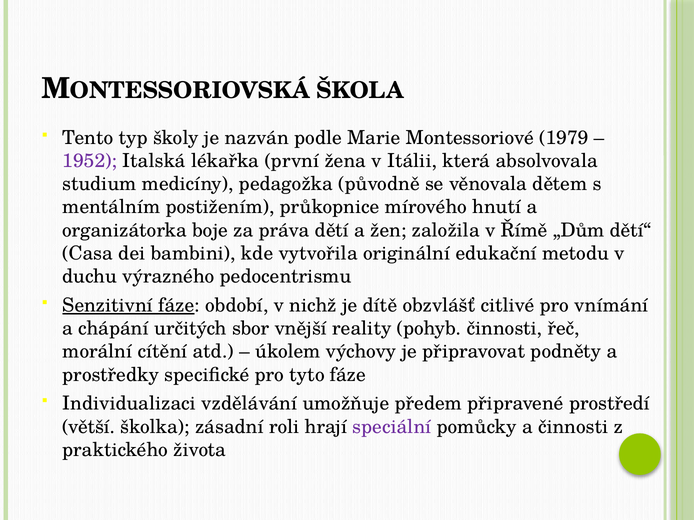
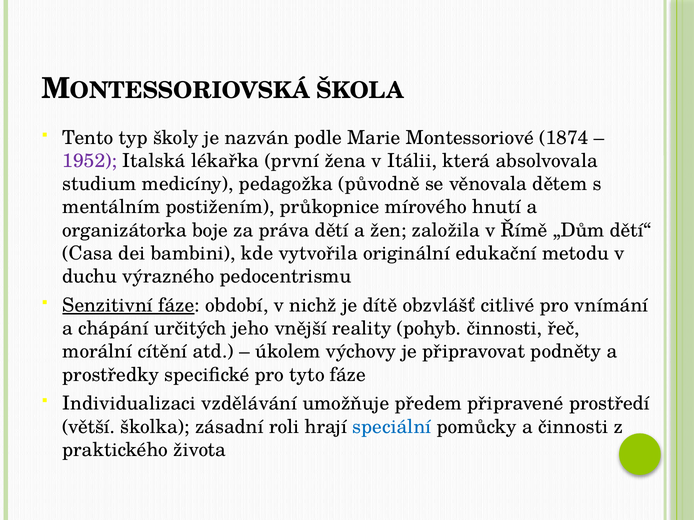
1979: 1979 -> 1874
sbor: sbor -> jeho
speciální colour: purple -> blue
